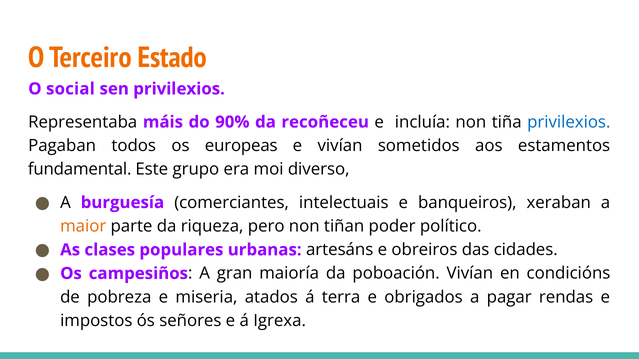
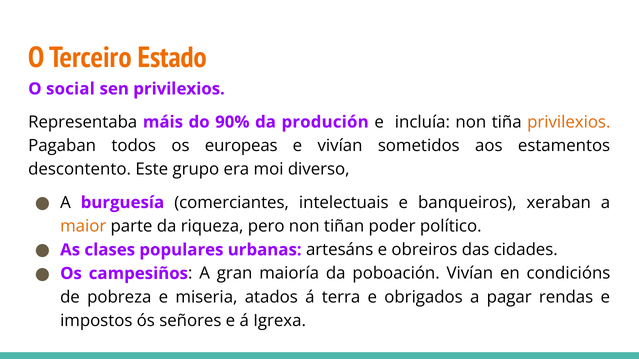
recoñeceu: recoñeceu -> produción
privilexios at (569, 122) colour: blue -> orange
fundamental: fundamental -> descontento
